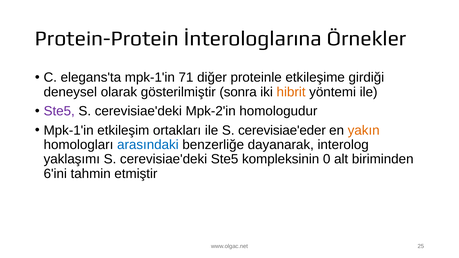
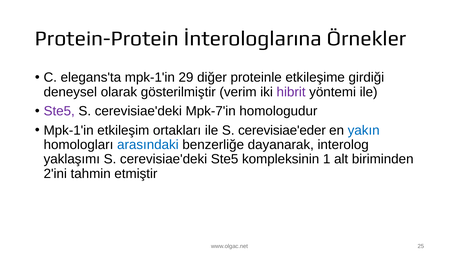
71: 71 -> 29
sonra: sonra -> verim
hibrit colour: orange -> purple
Mpk-2'in: Mpk-2'in -> Mpk-7'in
yakın colour: orange -> blue
0: 0 -> 1
6'ini: 6'ini -> 2'ini
